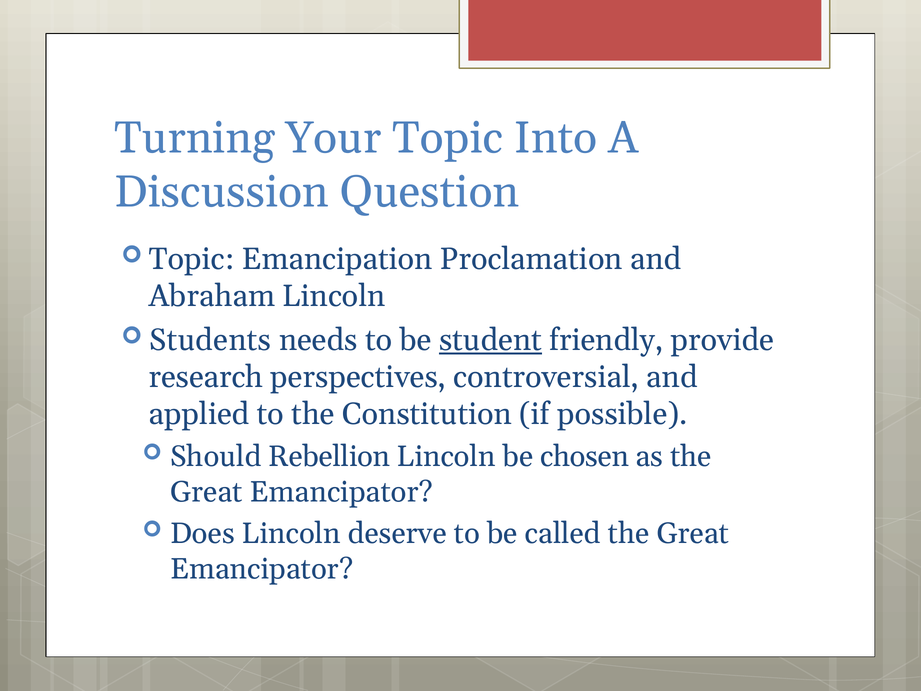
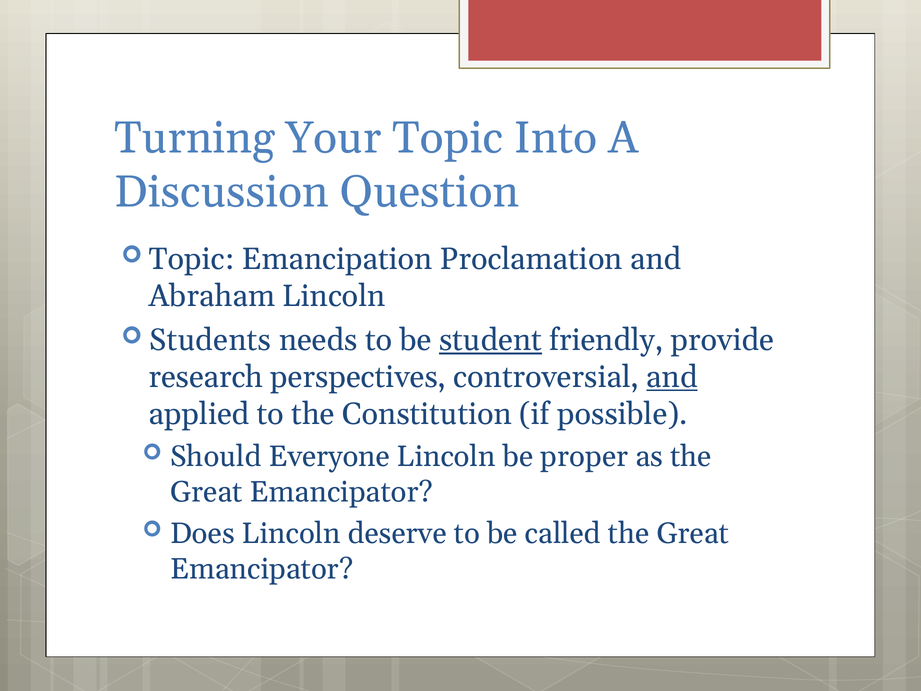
and at (672, 377) underline: none -> present
Rebellion: Rebellion -> Everyone
chosen: chosen -> proper
